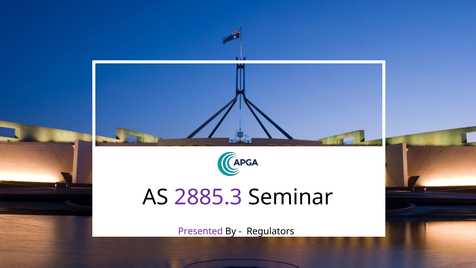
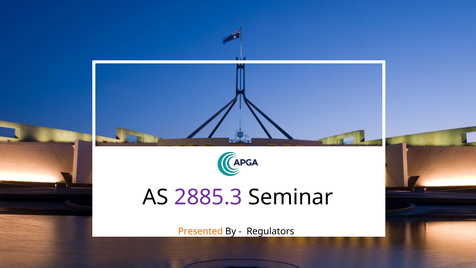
Presented colour: purple -> orange
